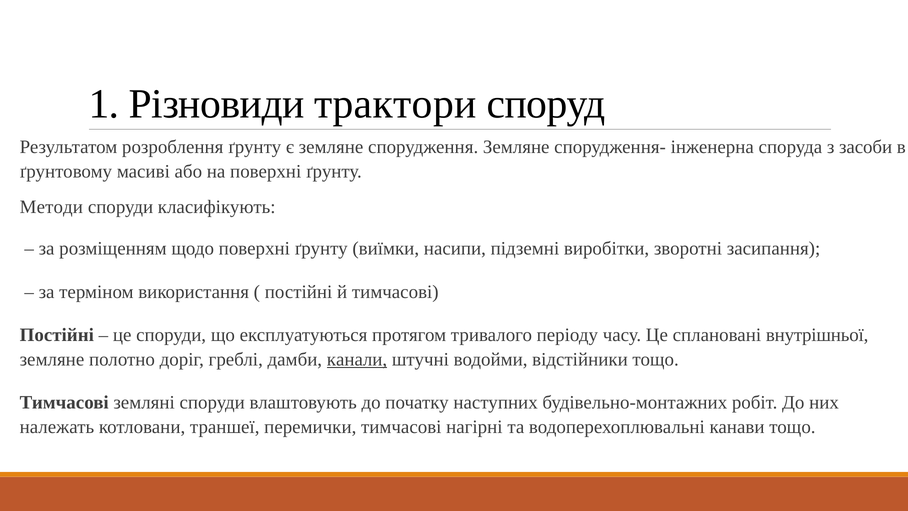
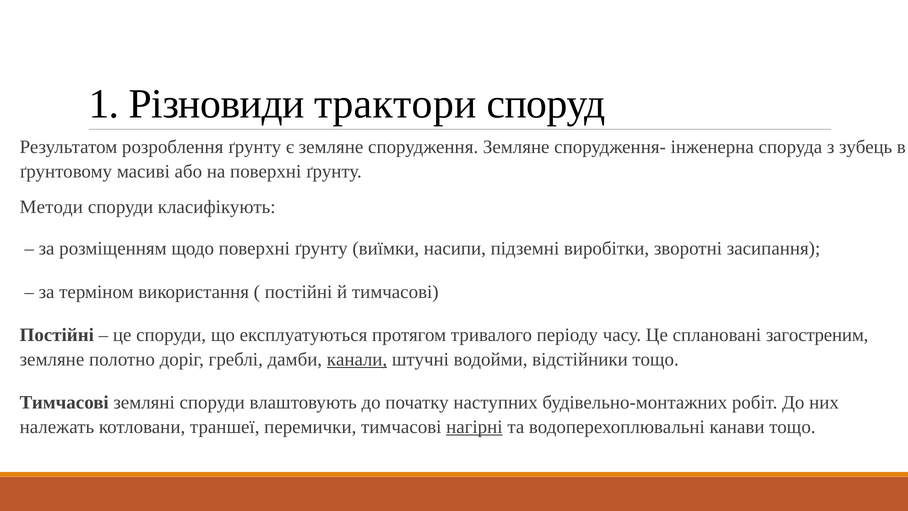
засоби: засоби -> зубець
внутрішньої: внутрішньої -> загостреним
нагірні underline: none -> present
